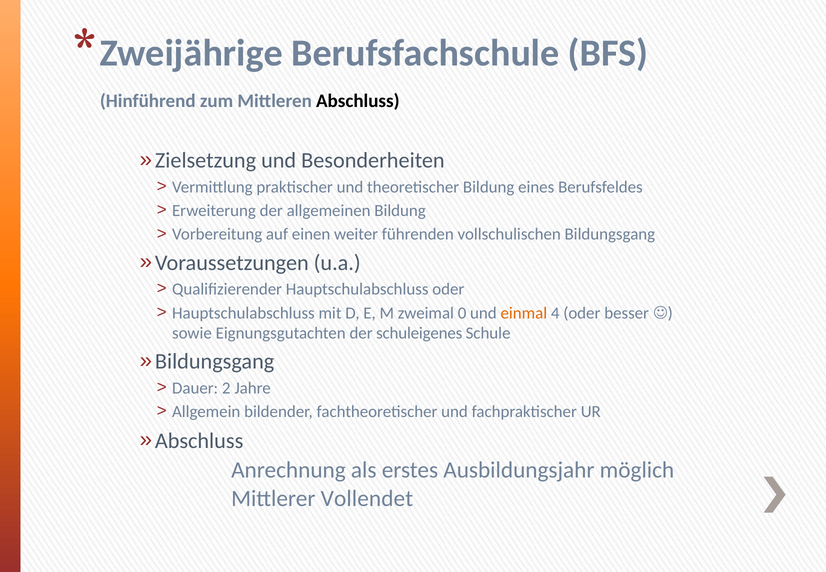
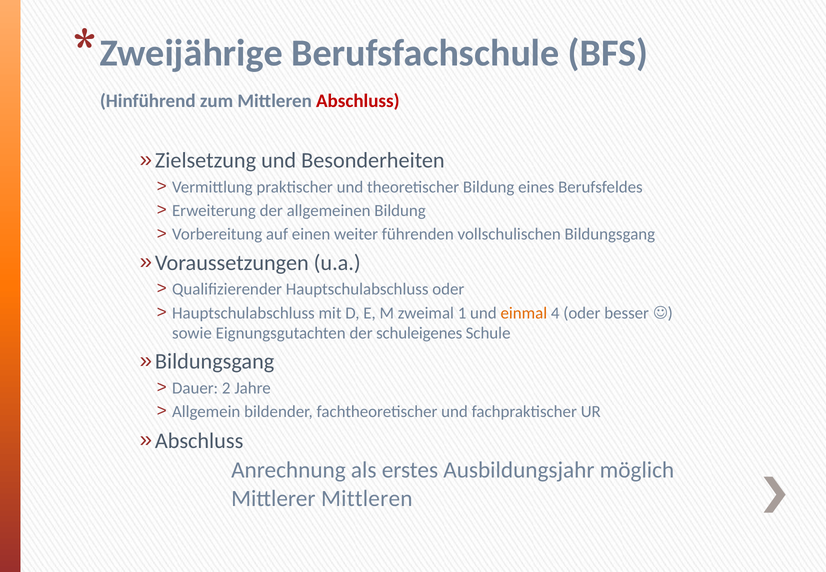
Abschluss at (358, 101) colour: black -> red
0: 0 -> 1
Mittlerer Vollendet: Vollendet -> Mittleren
